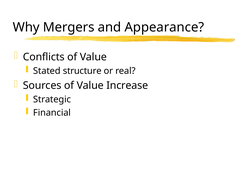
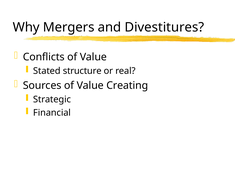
Appearance: Appearance -> Divestitures
Increase: Increase -> Creating
